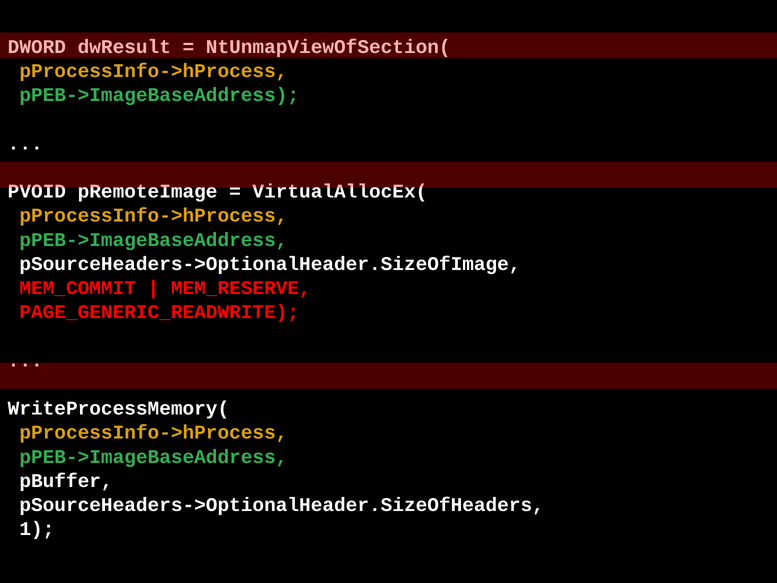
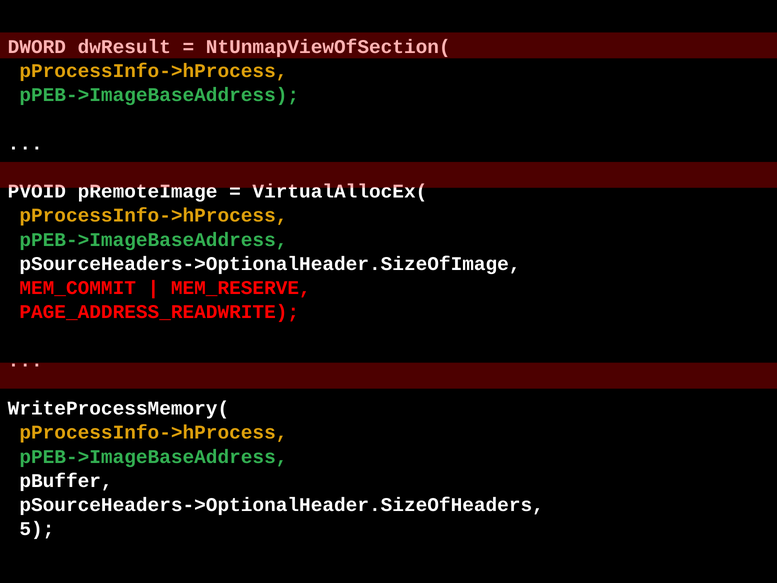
PAGE_GENERIC_READWRITE: PAGE_GENERIC_READWRITE -> PAGE_ADDRESS_READWRITE
1: 1 -> 5
